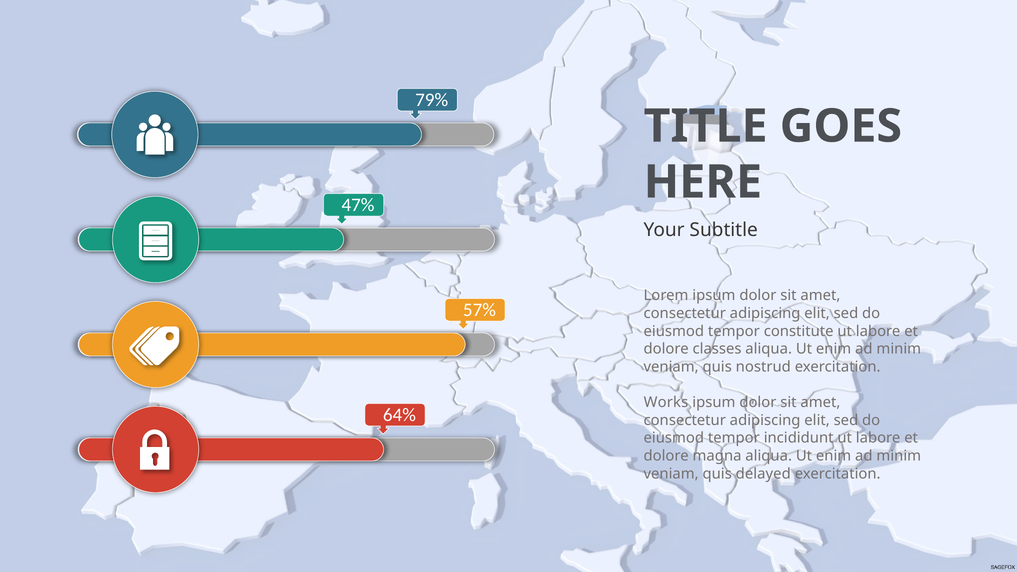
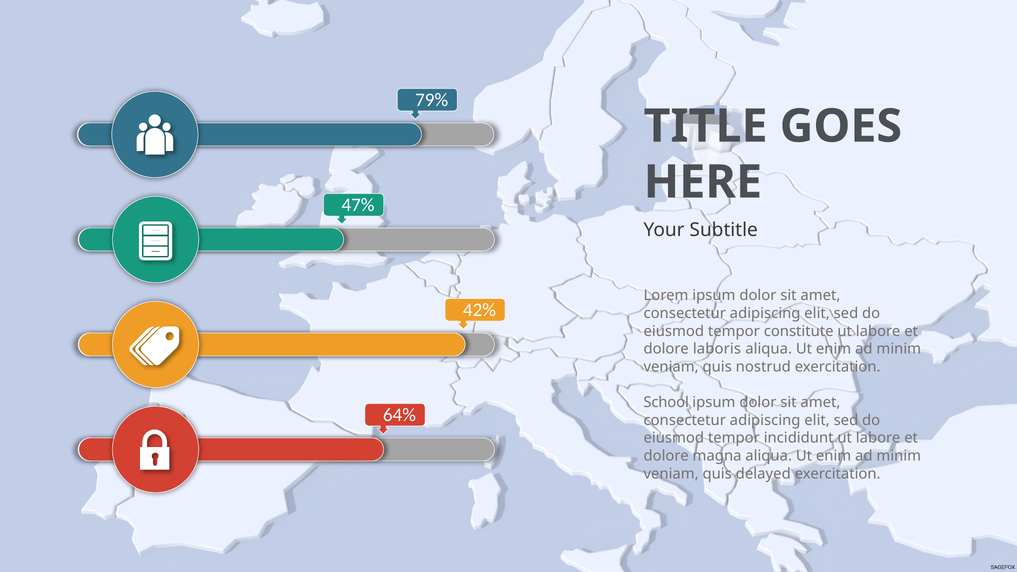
57%: 57% -> 42%
classes: classes -> laboris
Works: Works -> School
